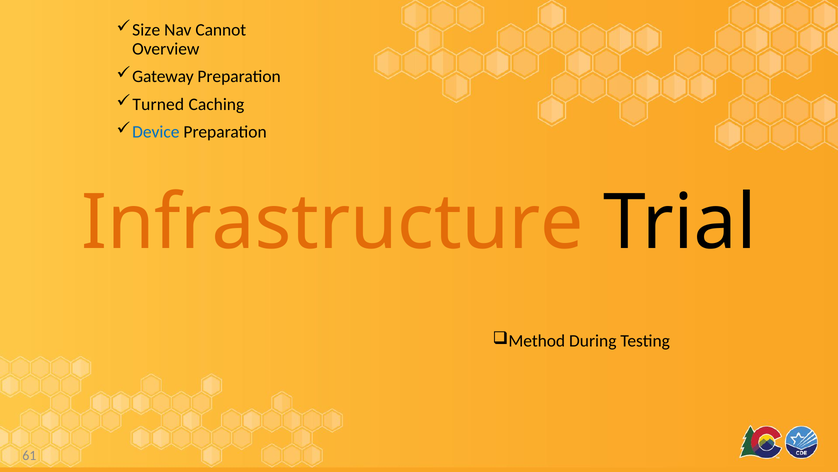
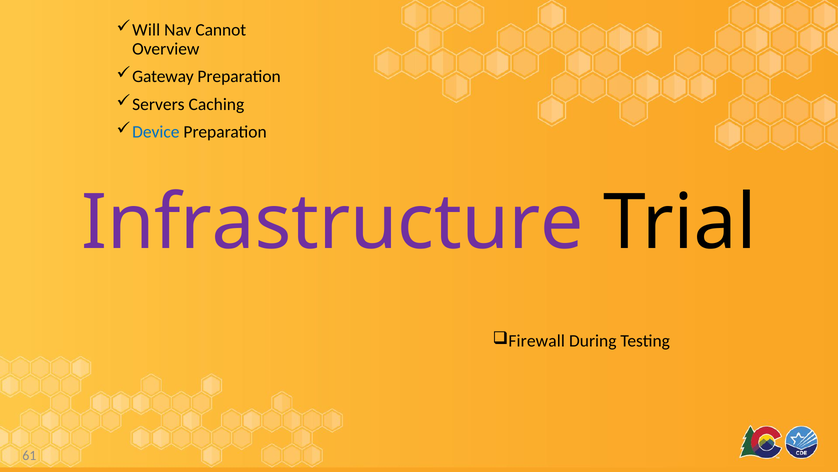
Size: Size -> Will
Turned: Turned -> Servers
Infrastructure colour: orange -> purple
Method: Method -> Firewall
